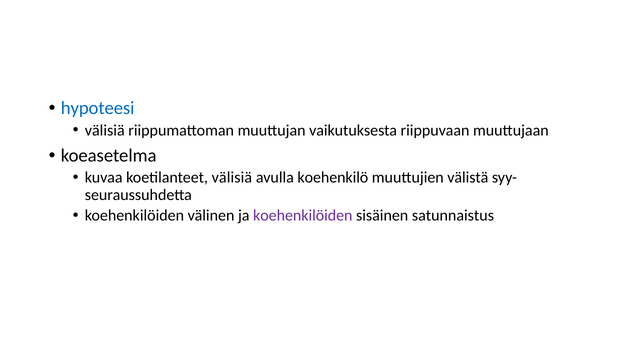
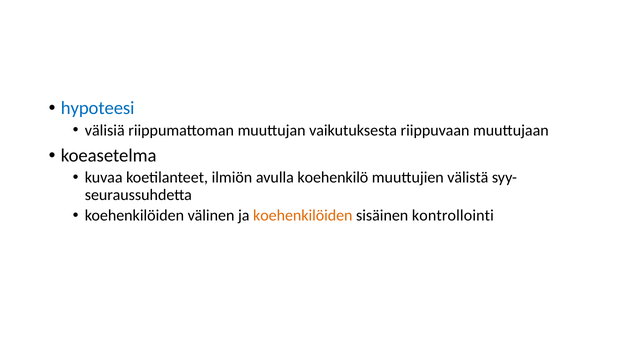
koetilanteet välisiä: välisiä -> ilmiön
koehenkilöiden at (303, 216) colour: purple -> orange
satunnaistus: satunnaistus -> kontrollointi
